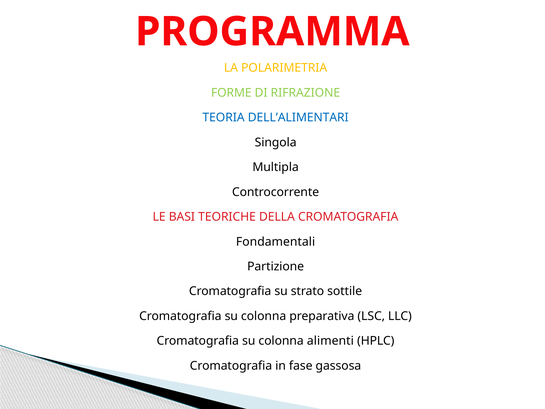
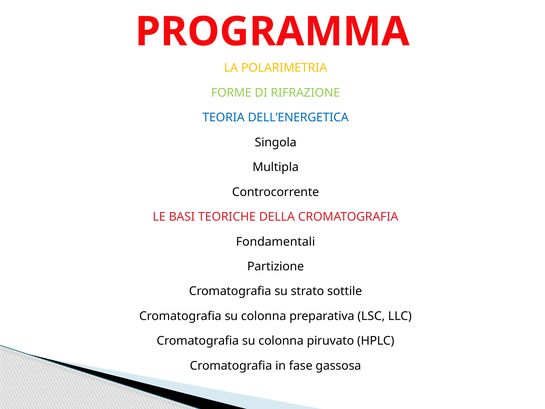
DELL’ALIMENTARI: DELL’ALIMENTARI -> DELL’ENERGETICA
alimenti: alimenti -> piruvato
